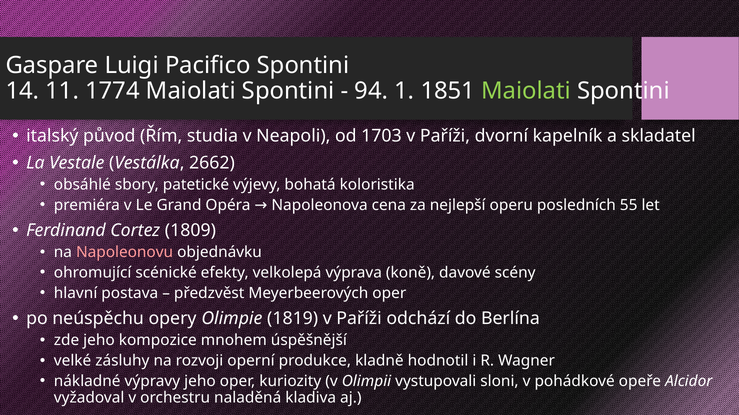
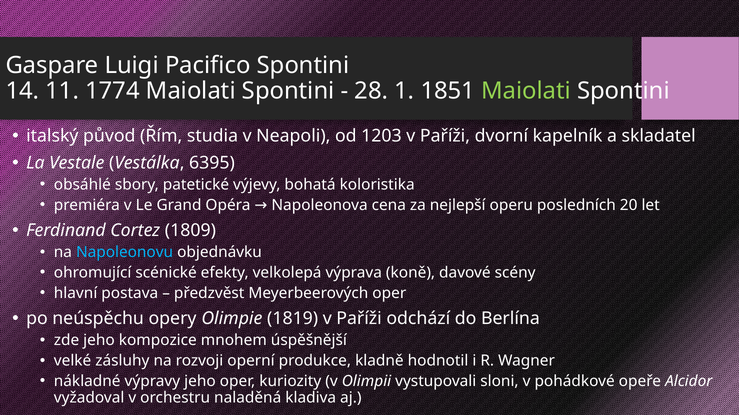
94: 94 -> 28
1703: 1703 -> 1203
2662: 2662 -> 6395
55: 55 -> 20
Napoleonovu colour: pink -> light blue
